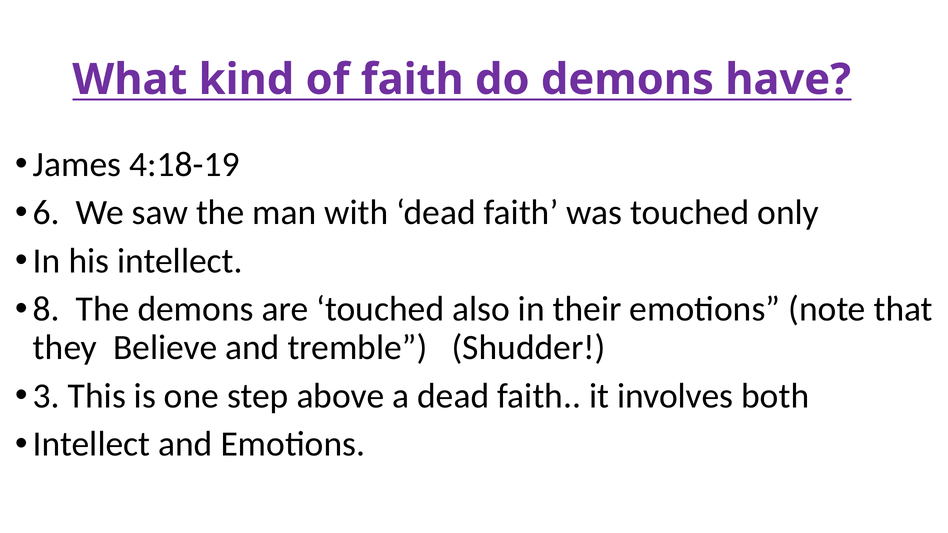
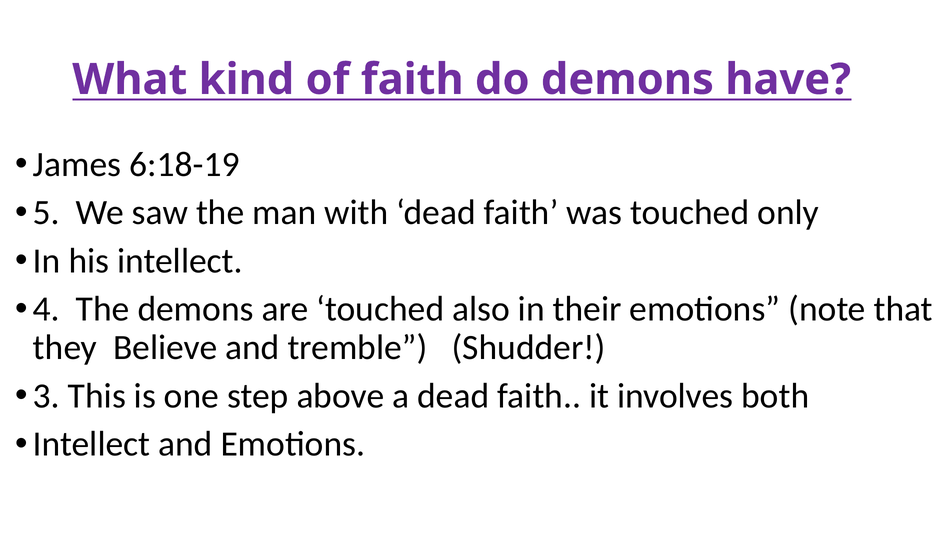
4:18-19: 4:18-19 -> 6:18-19
6: 6 -> 5
8: 8 -> 4
